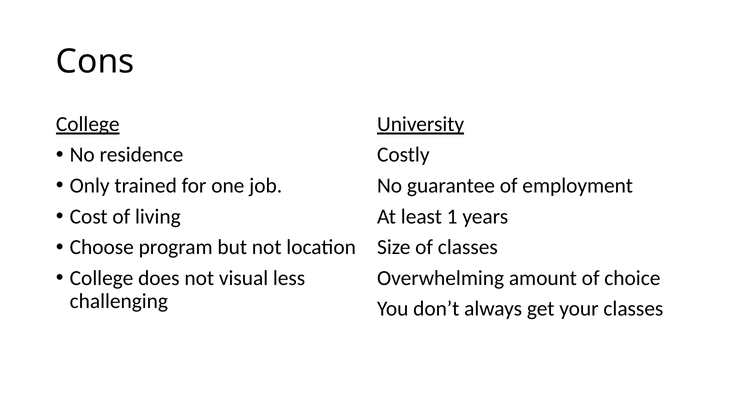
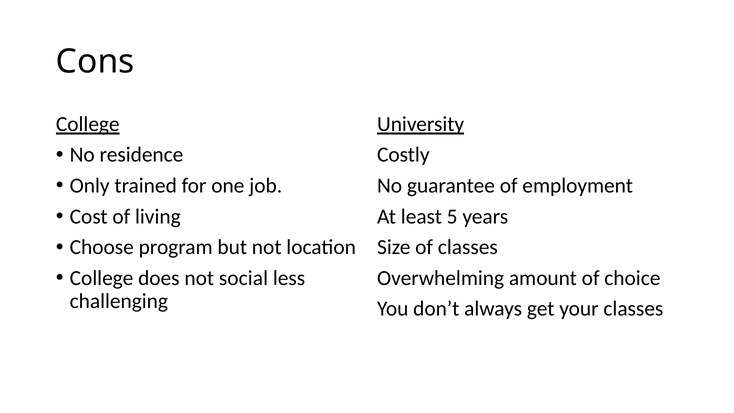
1: 1 -> 5
visual: visual -> social
